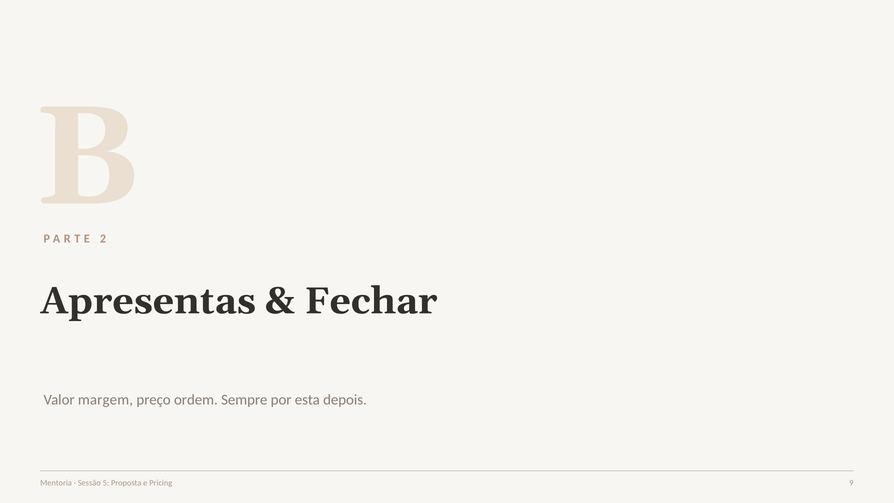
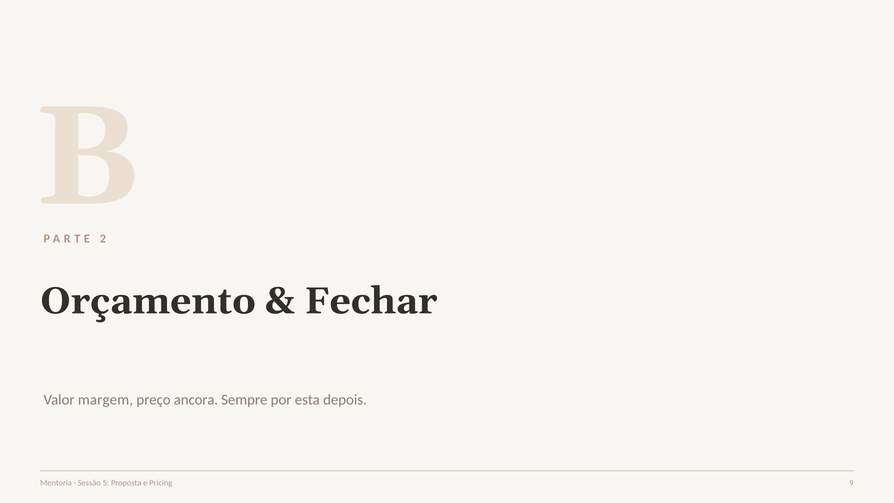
Apresentas: Apresentas -> Orçamento
ordem: ordem -> ancora
